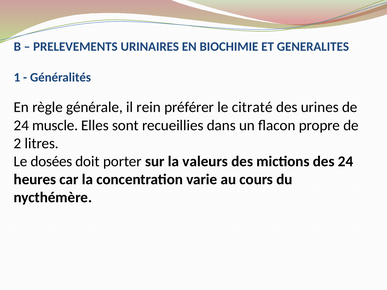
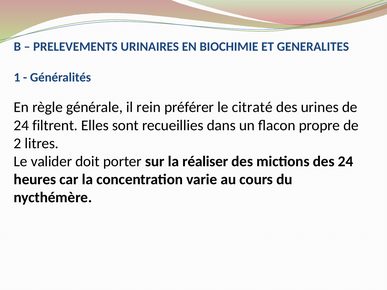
muscle: muscle -> filtrent
dosées: dosées -> valider
valeurs: valeurs -> réaliser
